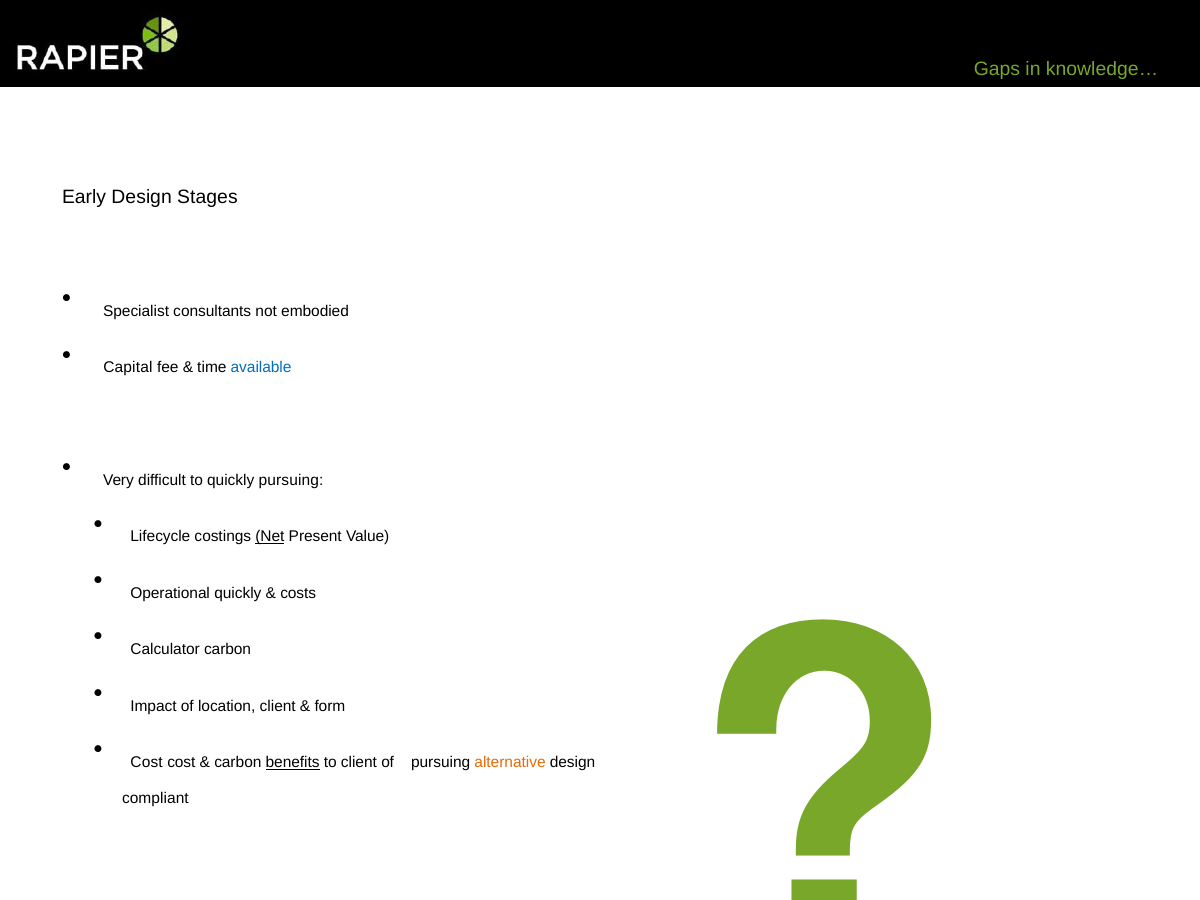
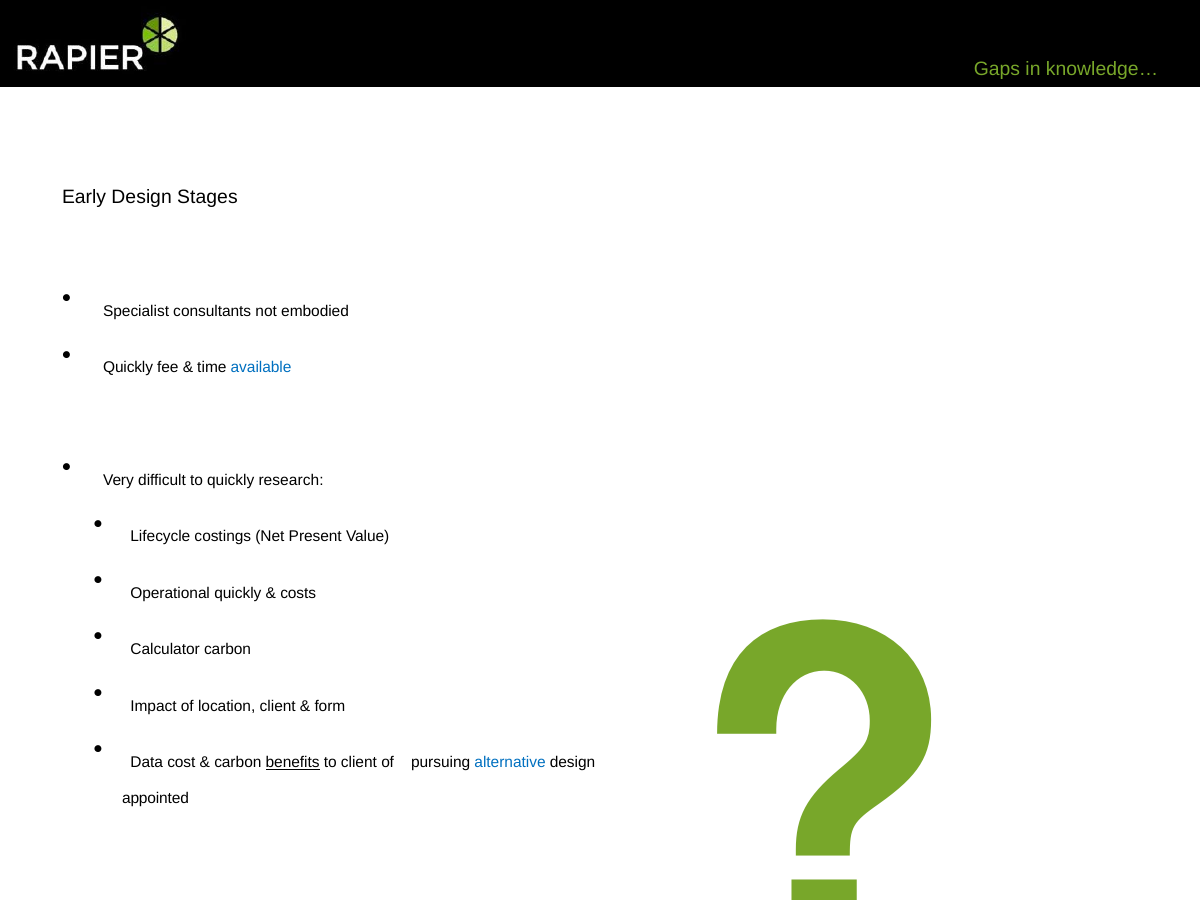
Capital at (128, 368): Capital -> Quickly
quickly pursuing: pursuing -> research
Net underline: present -> none
Cost at (147, 762): Cost -> Data
alternative colour: orange -> blue
compliant: compliant -> appointed
